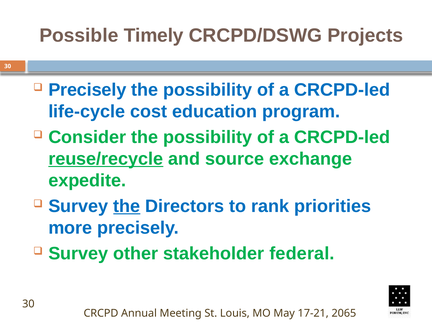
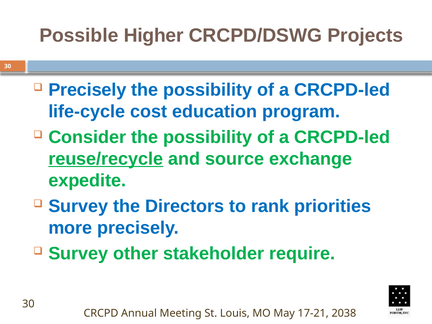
Timely: Timely -> Higher
the at (127, 206) underline: present -> none
federal: federal -> require
2065: 2065 -> 2038
